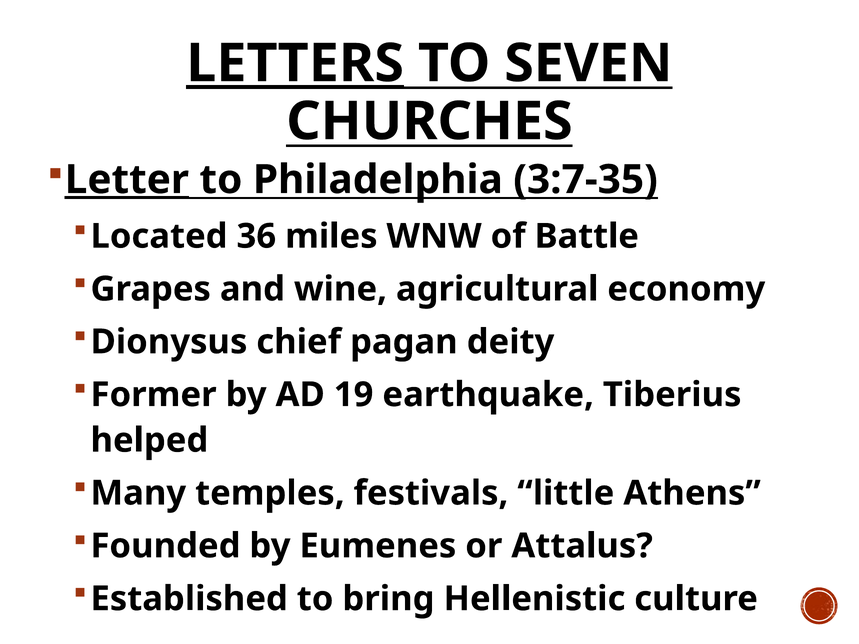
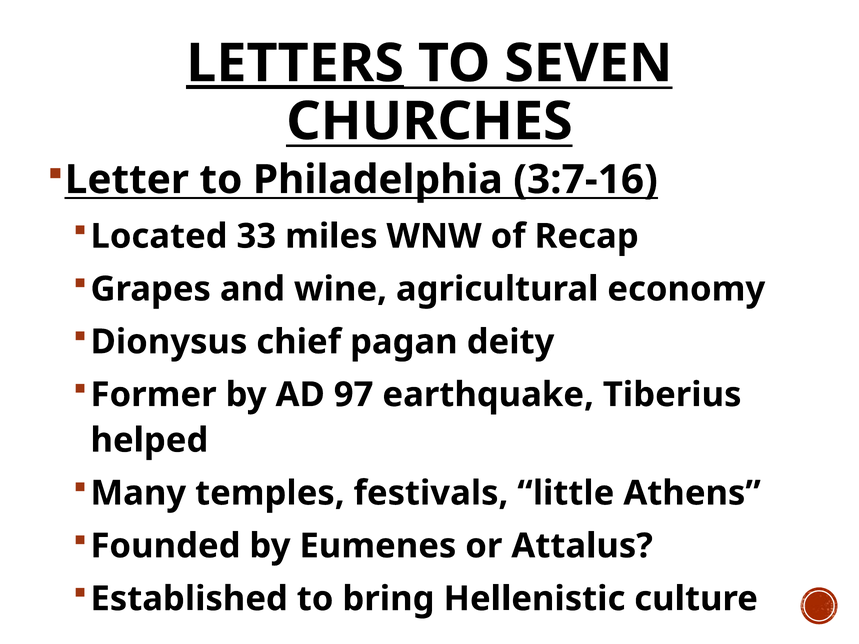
Letter underline: present -> none
3:7-35: 3:7-35 -> 3:7-16
36: 36 -> 33
Battle: Battle -> Recap
19: 19 -> 97
